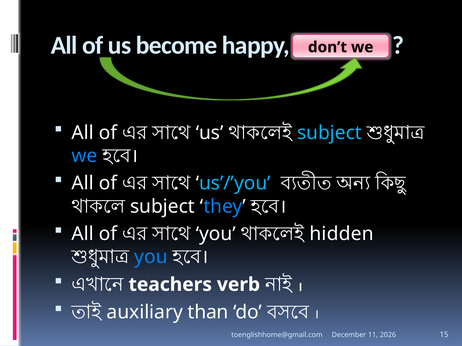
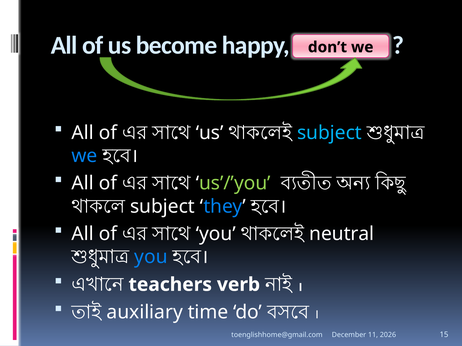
us’/’you colour: light blue -> light green
hidden: hidden -> neutral
than: than -> time
